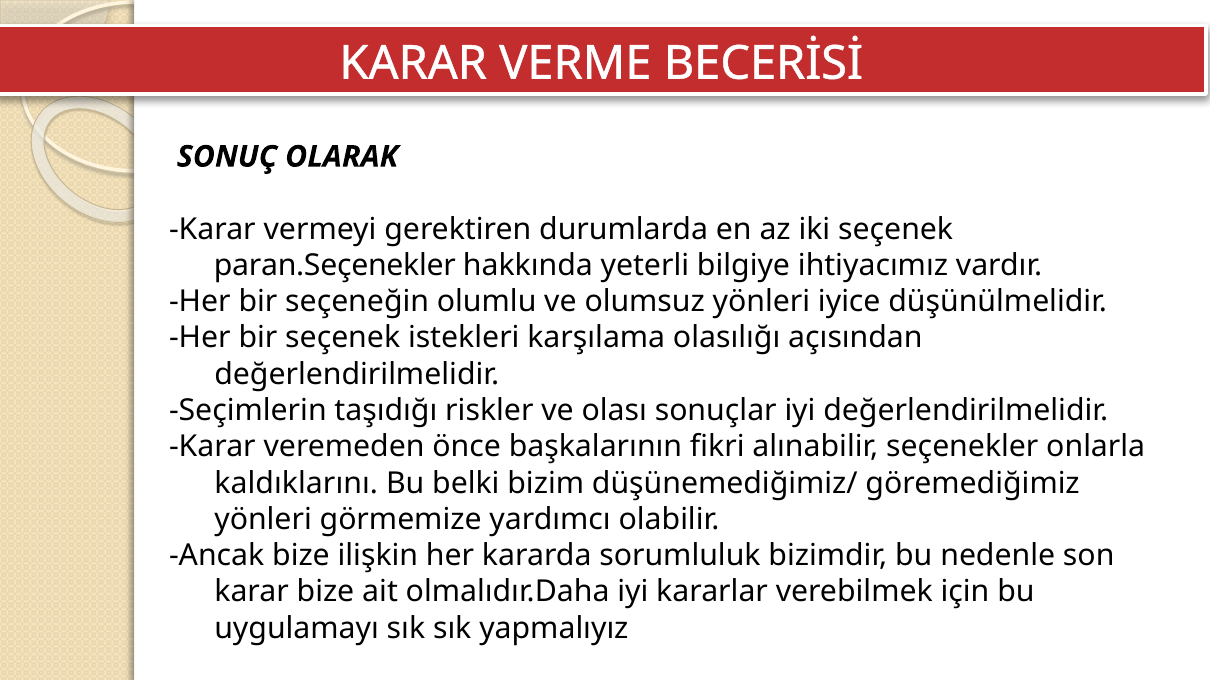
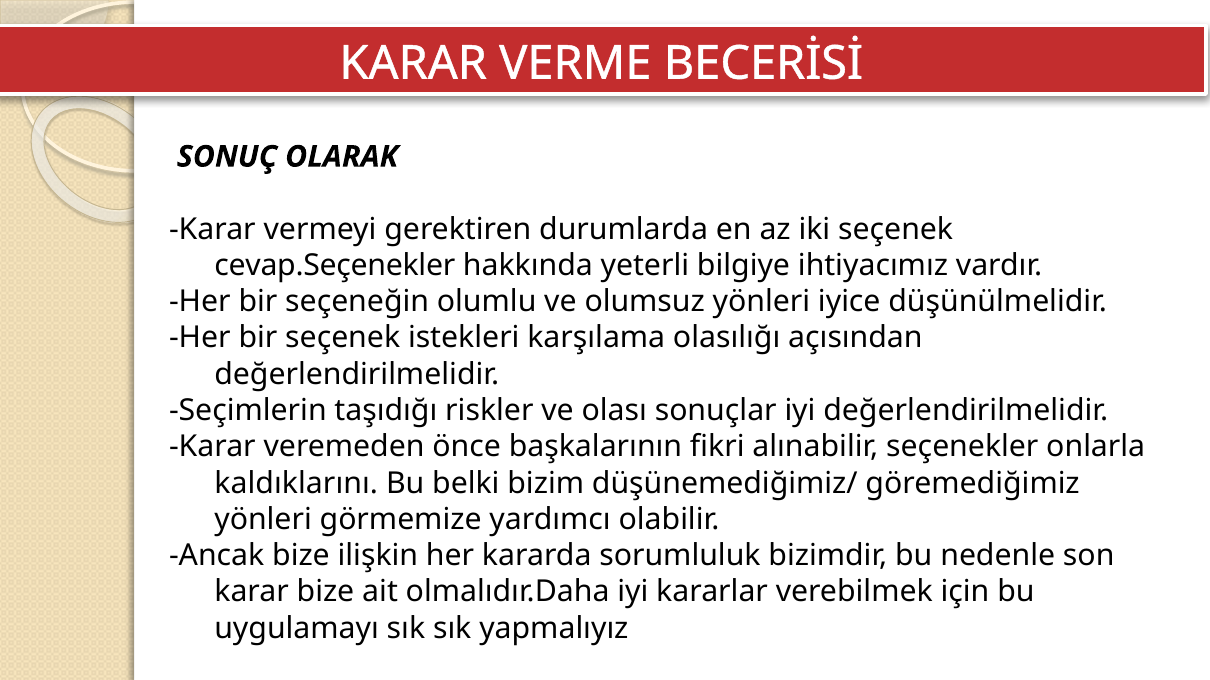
paran.Seçenekler: paran.Seçenekler -> cevap.Seçenekler
